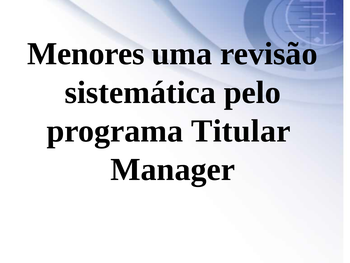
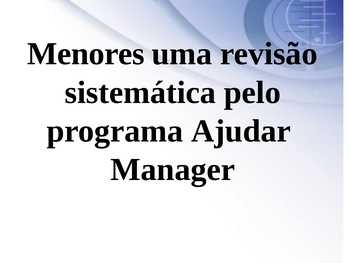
Titular: Titular -> Ajudar
